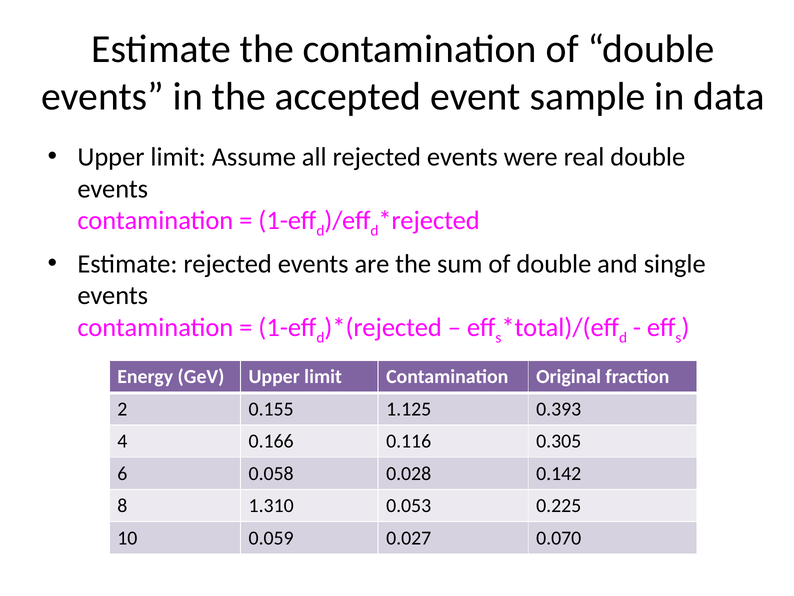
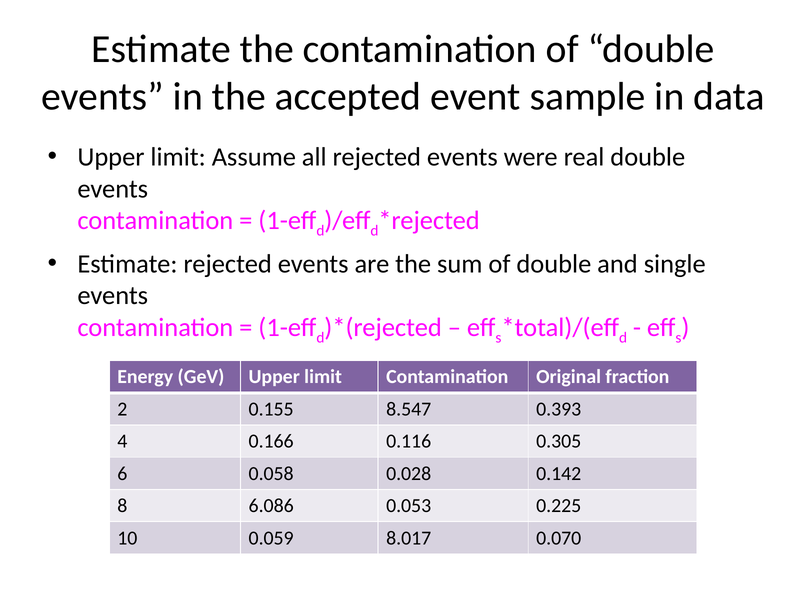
1.125: 1.125 -> 8.547
1.310: 1.310 -> 6.086
0.027: 0.027 -> 8.017
